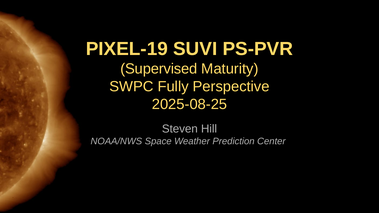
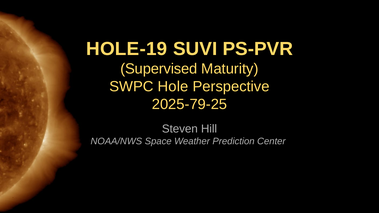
PIXEL-19: PIXEL-19 -> HOLE-19
Fully: Fully -> Hole
2025-08-25: 2025-08-25 -> 2025-79-25
